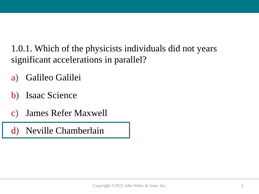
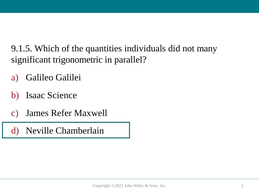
1.0.1: 1.0.1 -> 9.1.5
physicists: physicists -> quantities
years: years -> many
accelerations: accelerations -> trigonometric
